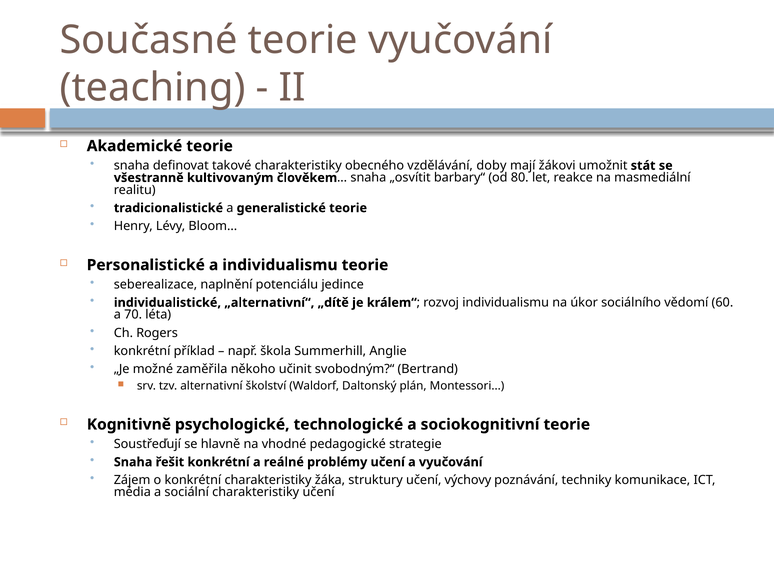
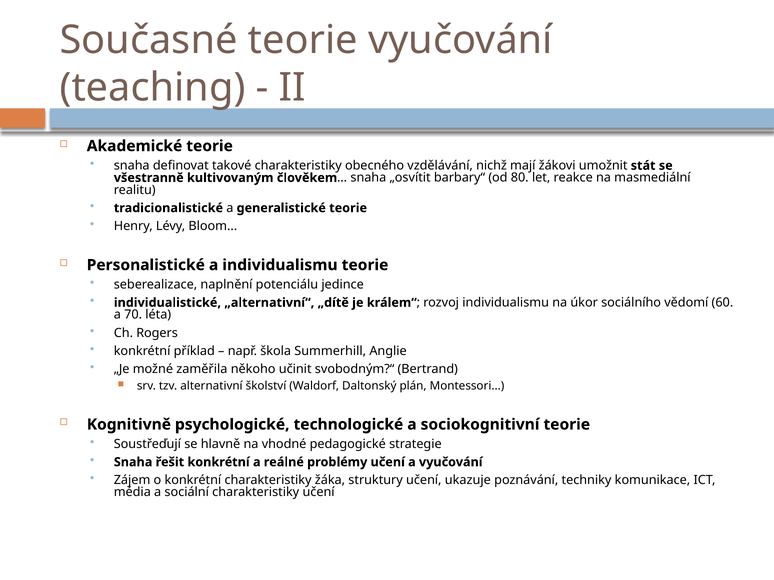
doby: doby -> nichž
výchovy: výchovy -> ukazuje
